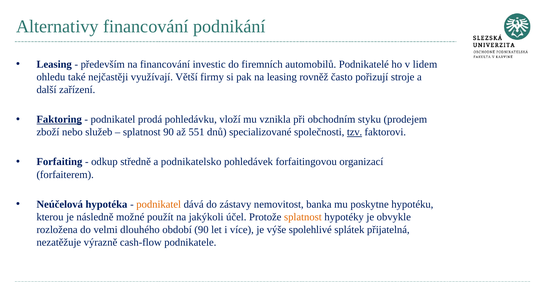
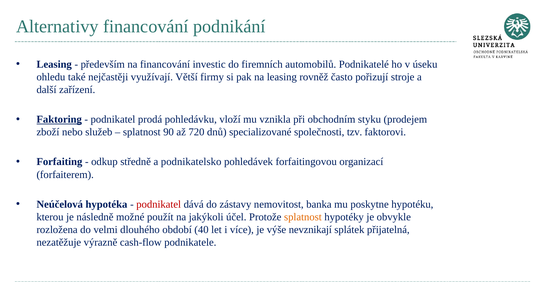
lidem: lidem -> úseku
551: 551 -> 720
tzv underline: present -> none
podnikatel at (159, 204) colour: orange -> red
období 90: 90 -> 40
spolehlivé: spolehlivé -> nevznikají
